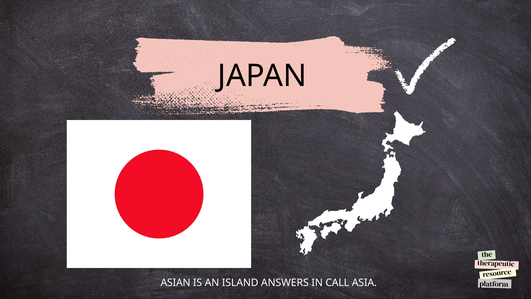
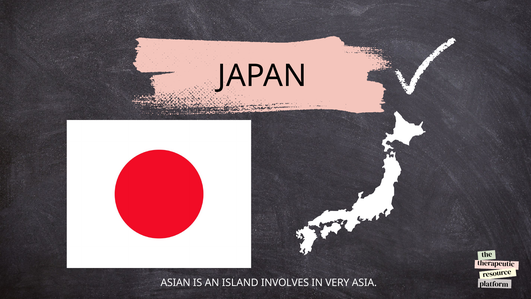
ANSWERS: ANSWERS -> INVOLVES
CALL: CALL -> VERY
